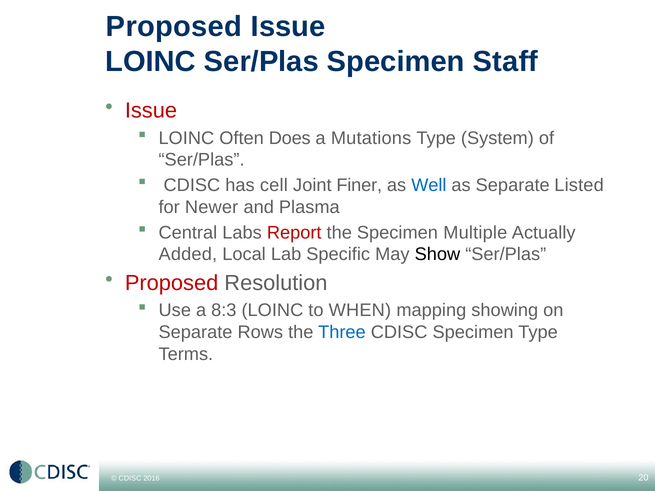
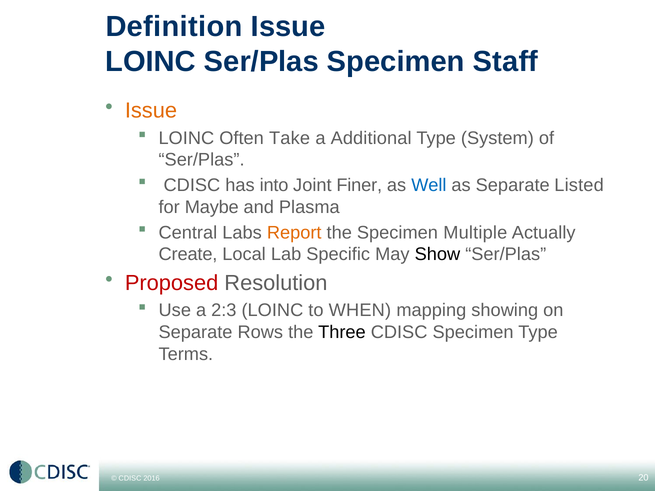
Proposed at (174, 27): Proposed -> Definition
Issue at (151, 111) colour: red -> orange
Does: Does -> Take
Mutations: Mutations -> Additional
cell: cell -> into
Newer: Newer -> Maybe
Report colour: red -> orange
Added: Added -> Create
8:3: 8:3 -> 2:3
Three colour: blue -> black
